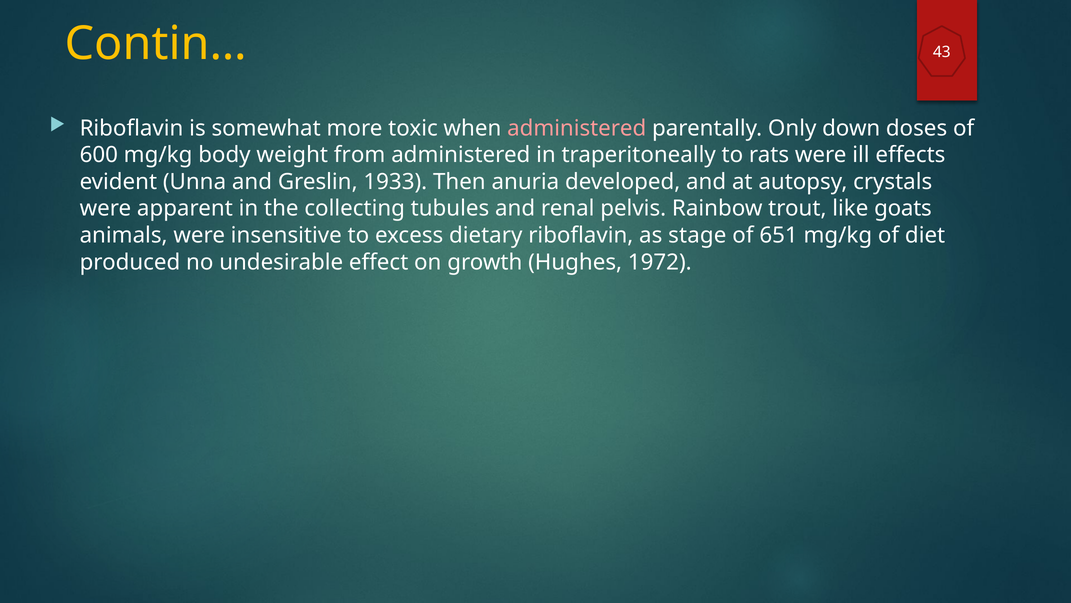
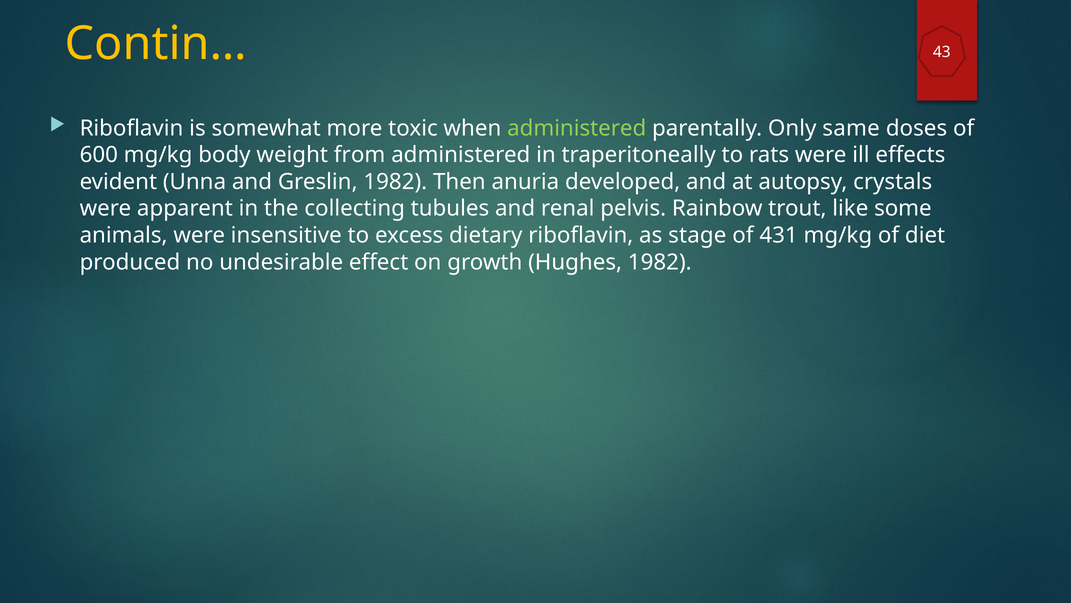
administered at (577, 128) colour: pink -> light green
down: down -> same
Greslin 1933: 1933 -> 1982
goats: goats -> some
651: 651 -> 431
Hughes 1972: 1972 -> 1982
